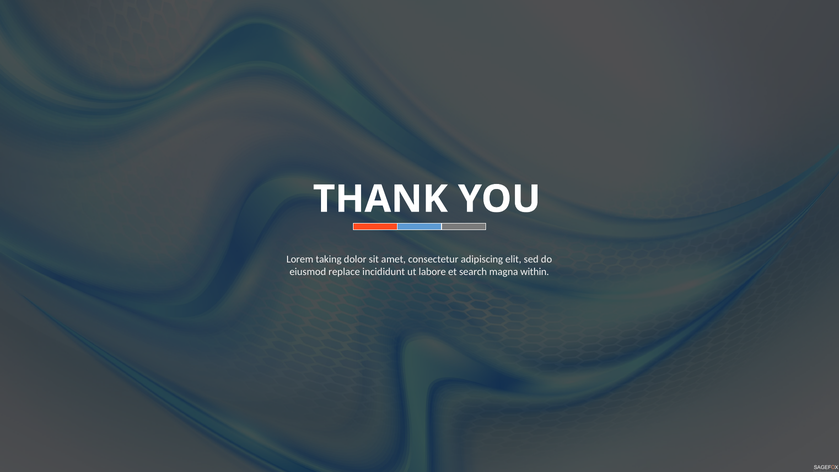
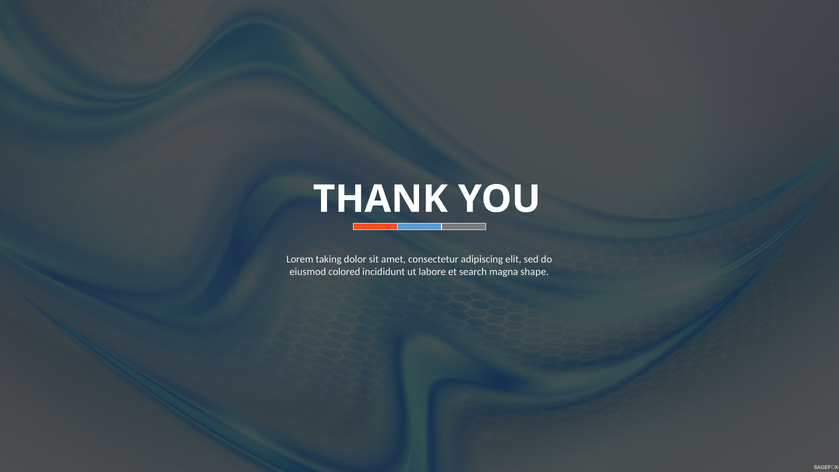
replace: replace -> colored
within: within -> shape
